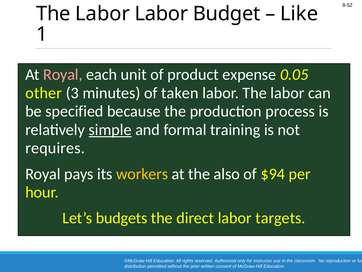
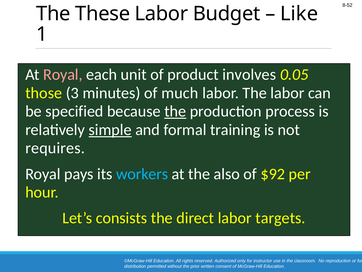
Labor at (103, 14): Labor -> These
expense: expense -> involves
other: other -> those
taken: taken -> much
the at (175, 111) underline: none -> present
workers colour: yellow -> light blue
$94: $94 -> $92
budgets: budgets -> consists
